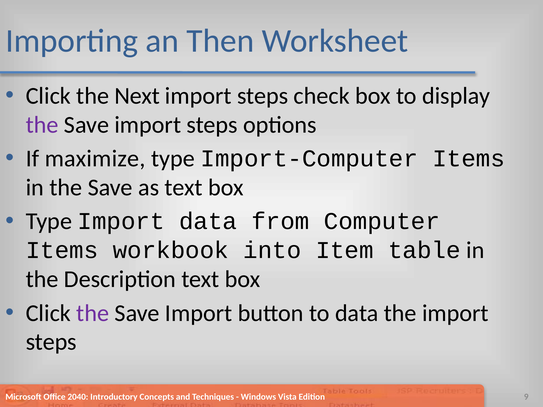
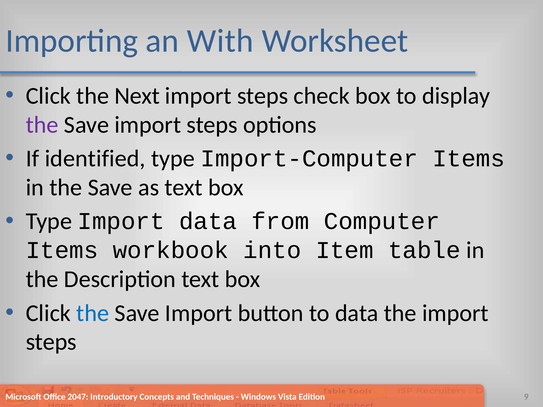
Then: Then -> With
maximize: maximize -> identified
the at (93, 313) colour: purple -> blue
2040: 2040 -> 2047
